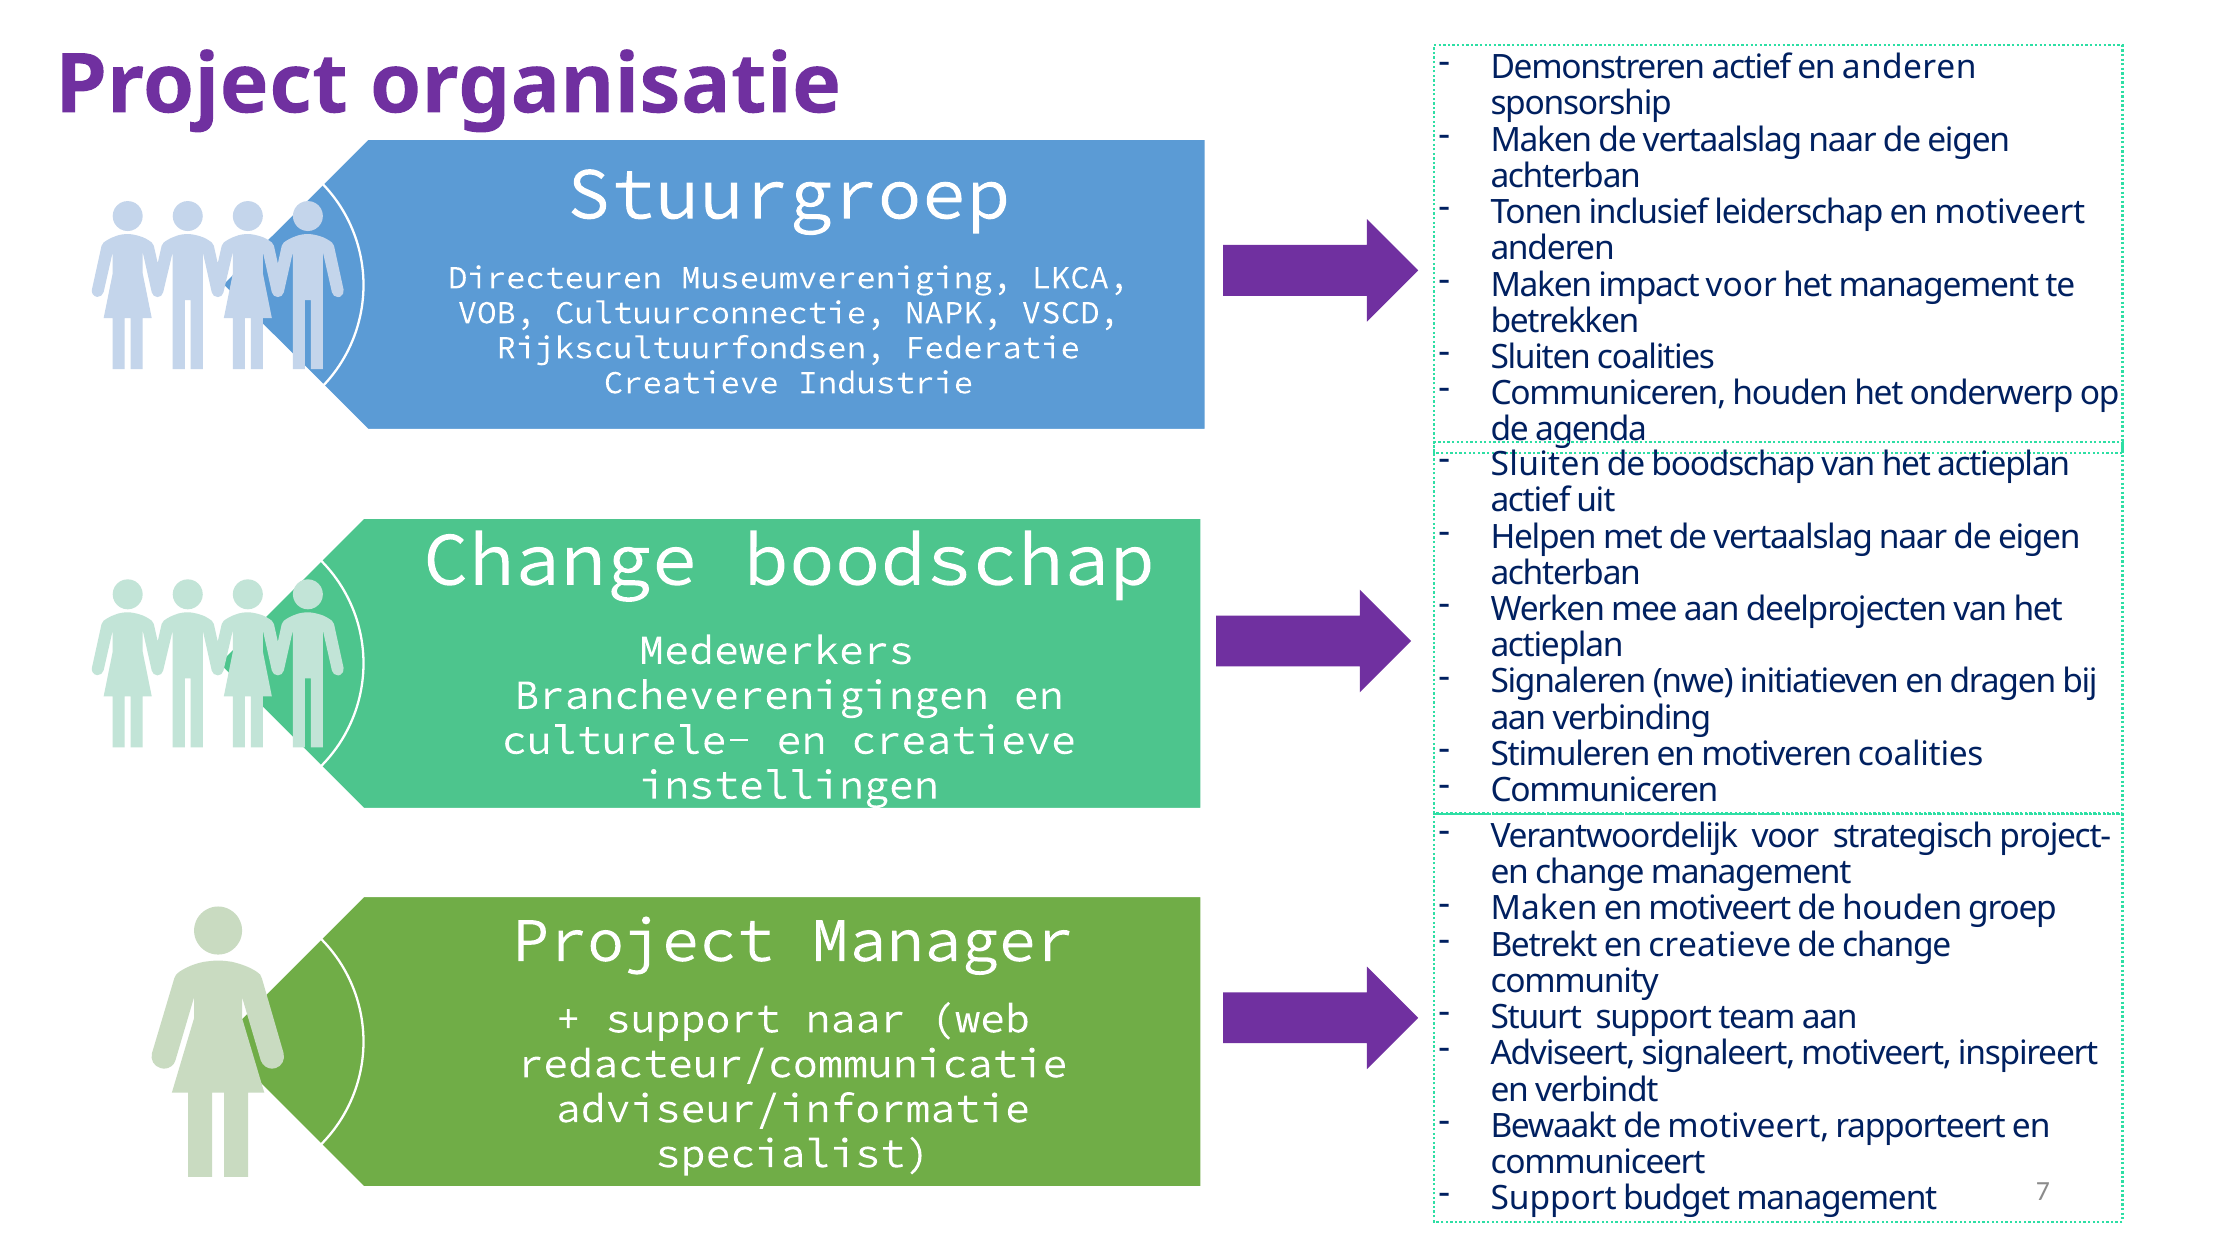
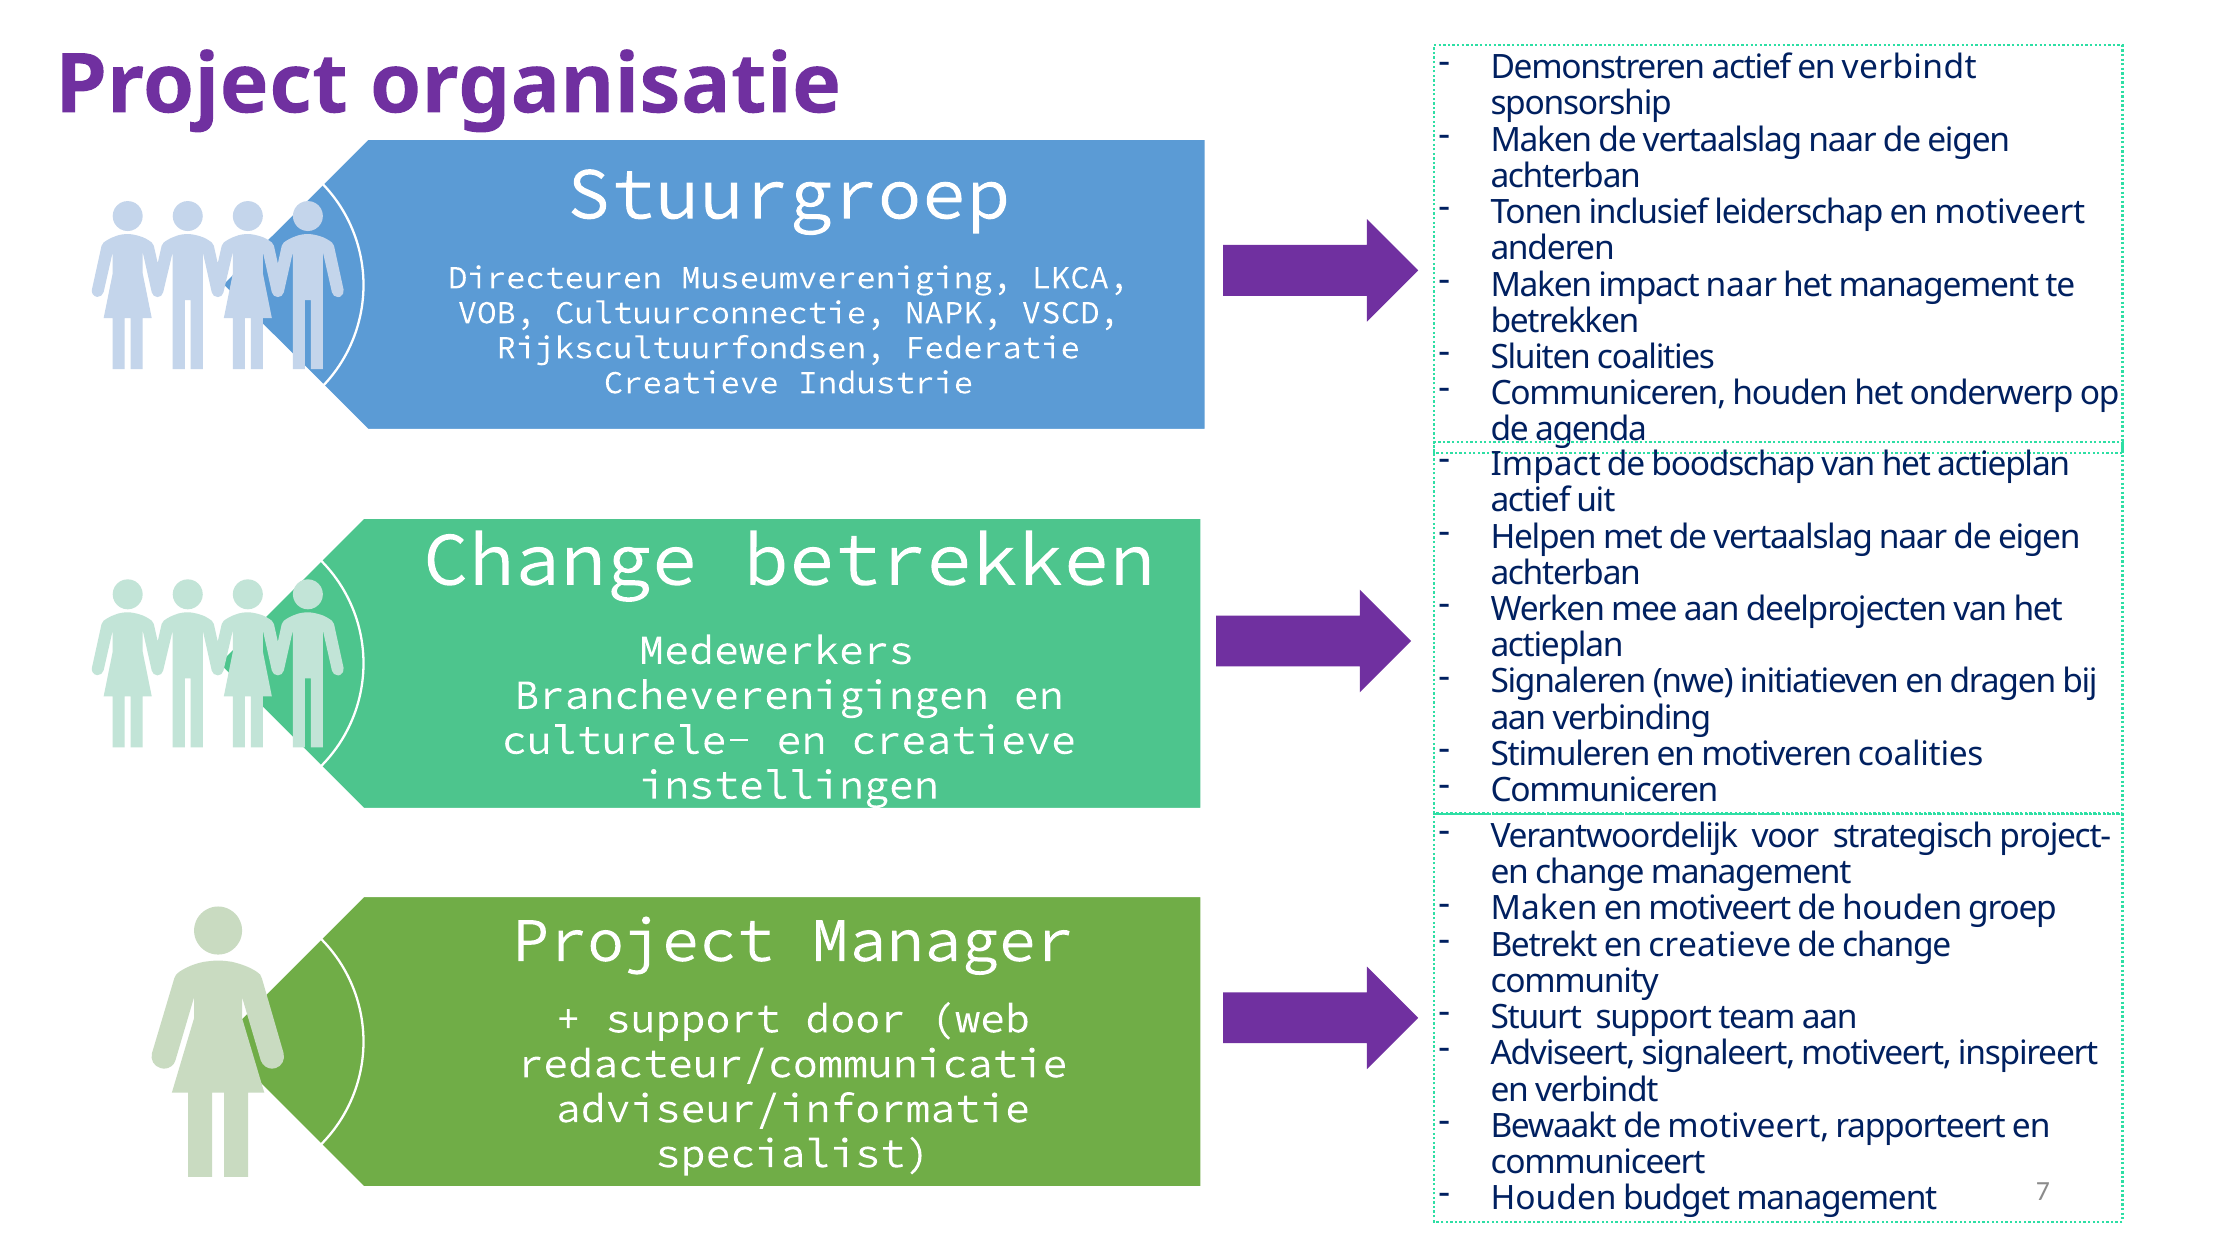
actief en anderen: anderen -> verbindt
impact voor: voor -> naar
Sluiten at (1546, 465): Sluiten -> Impact
Change boodschap: boodschap -> betrekken
support naar: naar -> door
Support at (1554, 1199): Support -> Houden
